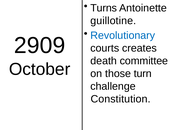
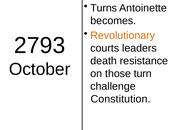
guillotine: guillotine -> becomes
Revolutionary colour: blue -> orange
2909: 2909 -> 2793
creates: creates -> leaders
committee: committee -> resistance
